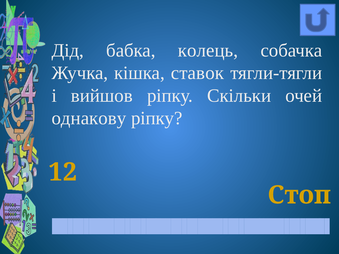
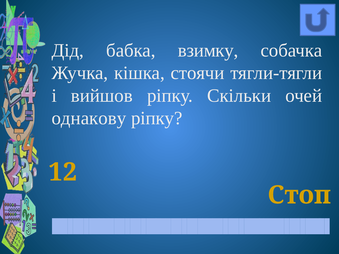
колець: колець -> взимку
ставок: ставок -> стоячи
